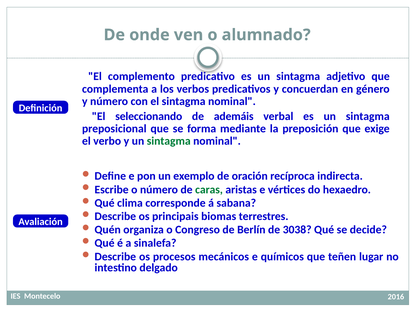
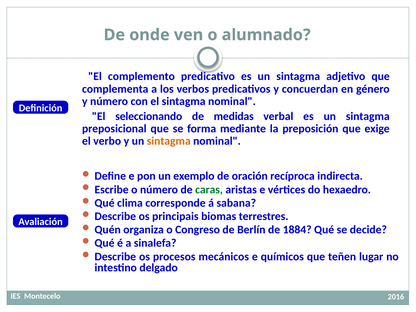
ademáis: ademáis -> medidas
sintagma at (169, 141) colour: green -> orange
3038: 3038 -> 1884
